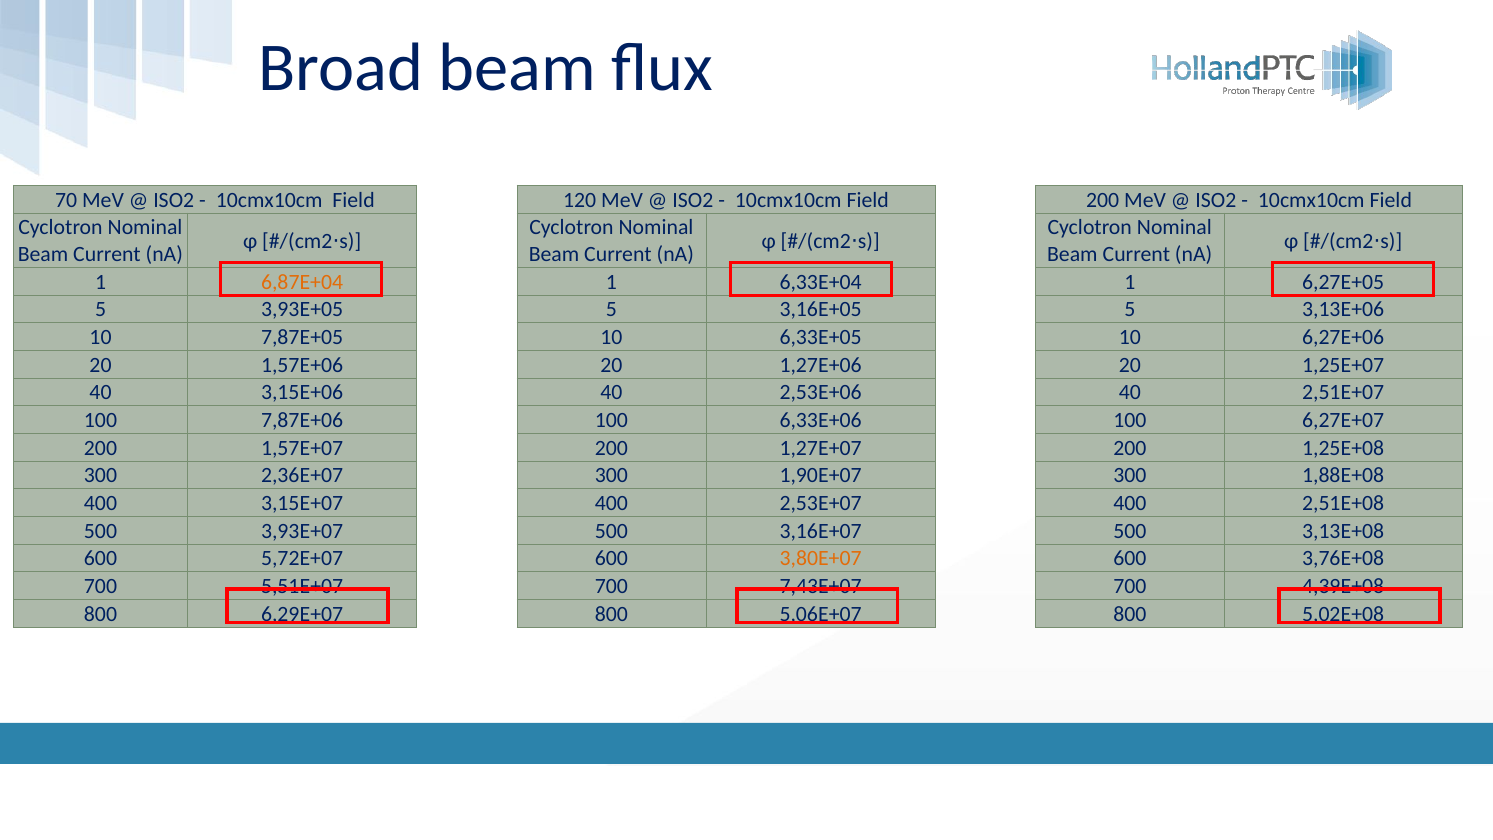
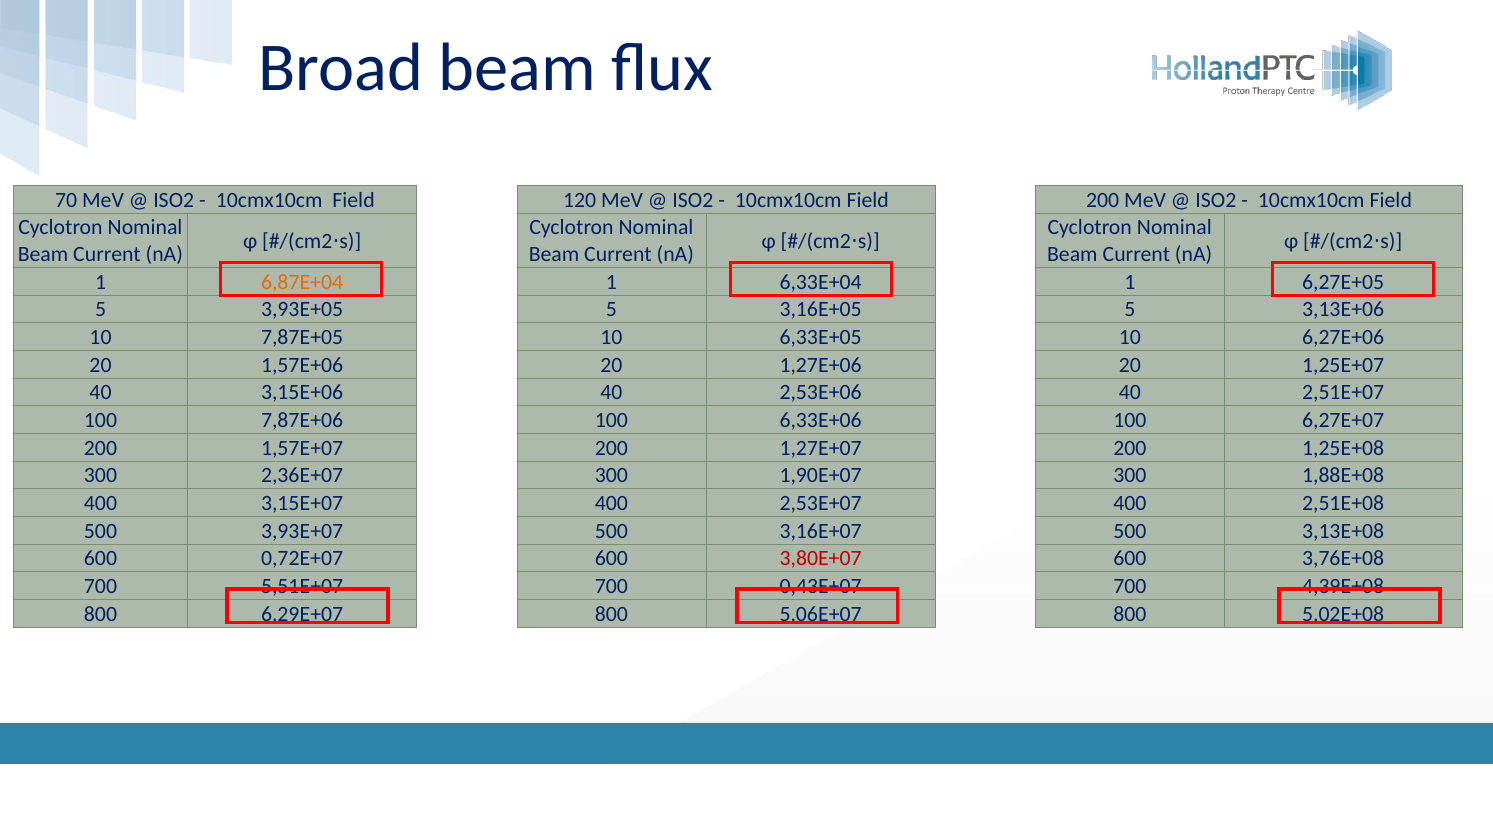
5,72E+07: 5,72E+07 -> 0,72E+07
3,80E+07 colour: orange -> red
7,43E+07: 7,43E+07 -> 0,43E+07
